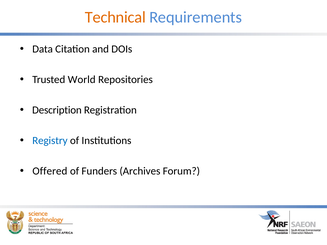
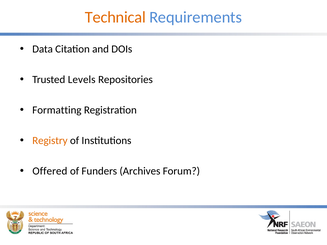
World: World -> Levels
Description: Description -> Formatting
Registry colour: blue -> orange
